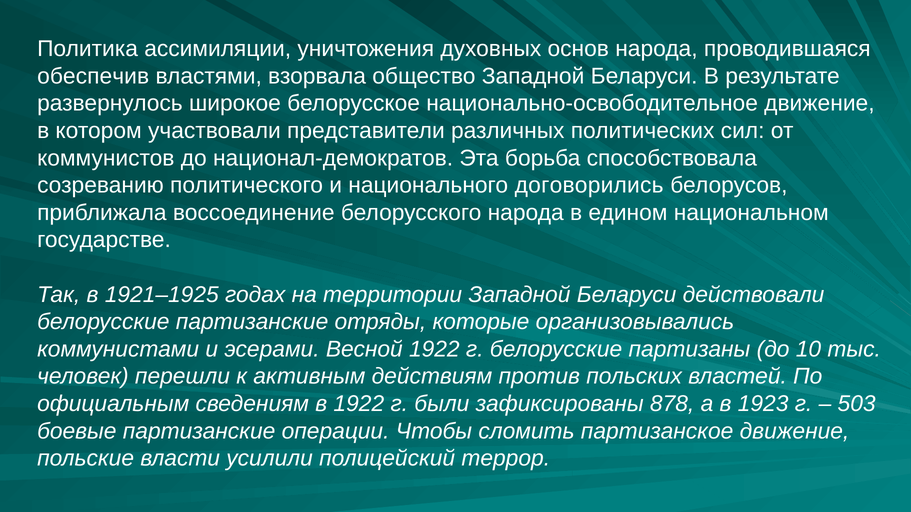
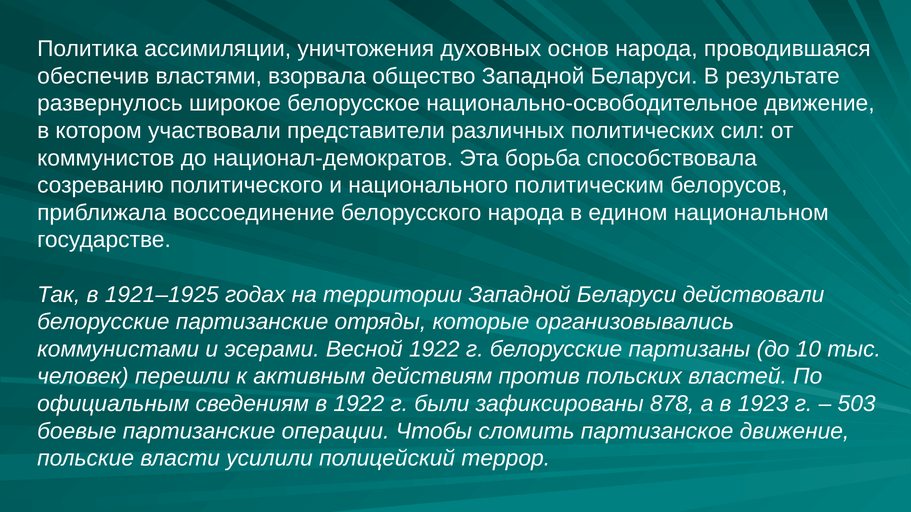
договорились: договорились -> политическим
